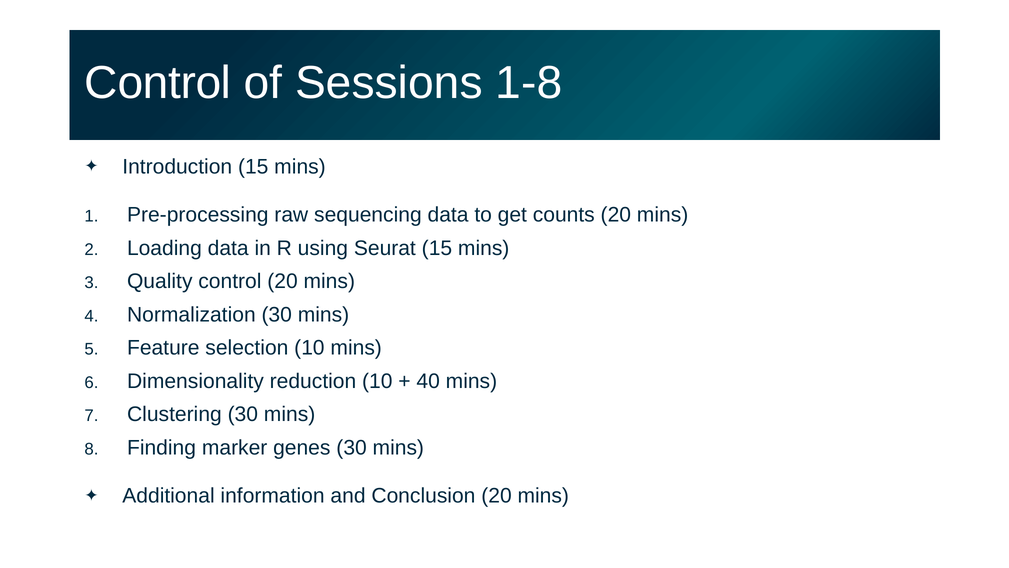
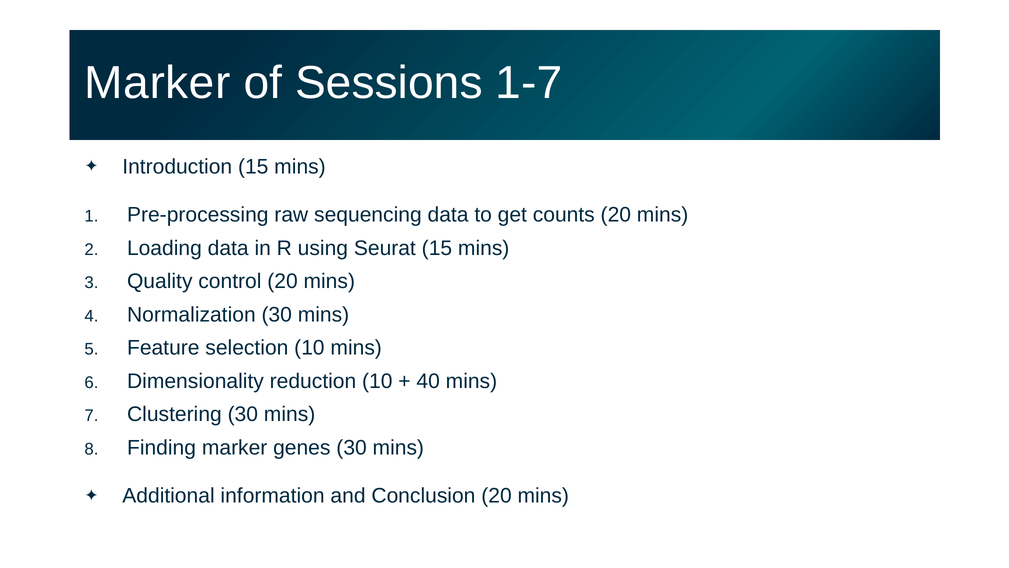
Control at (158, 83): Control -> Marker
1-8: 1-8 -> 1-7
